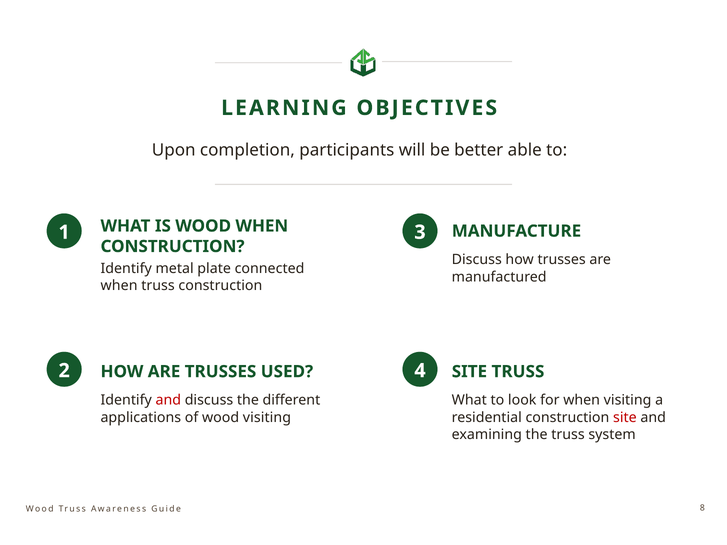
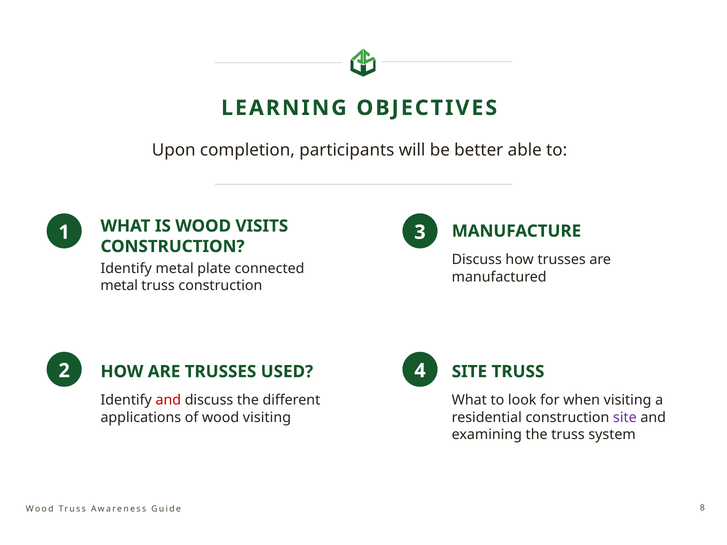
WOOD WHEN: WHEN -> VISITS
when at (119, 286): when -> metal
site at (625, 418) colour: red -> purple
